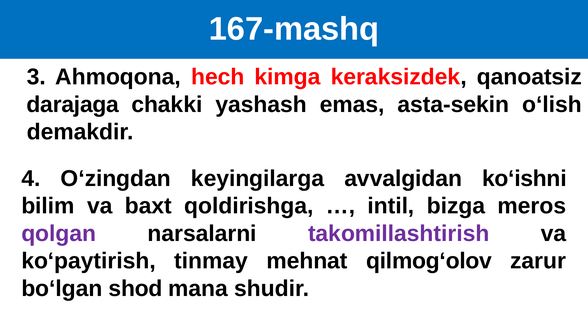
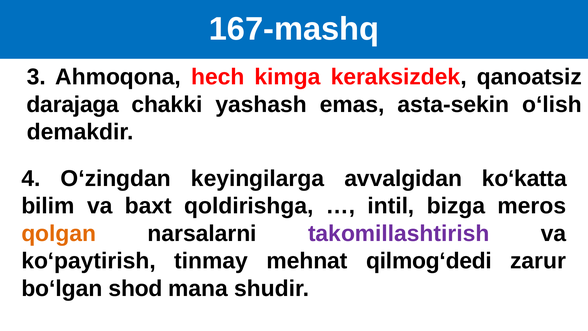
ko‘ishni: ko‘ishni -> ko‘katta
qolgan colour: purple -> orange
qilmog‘olov: qilmog‘olov -> qilmog‘dedi
